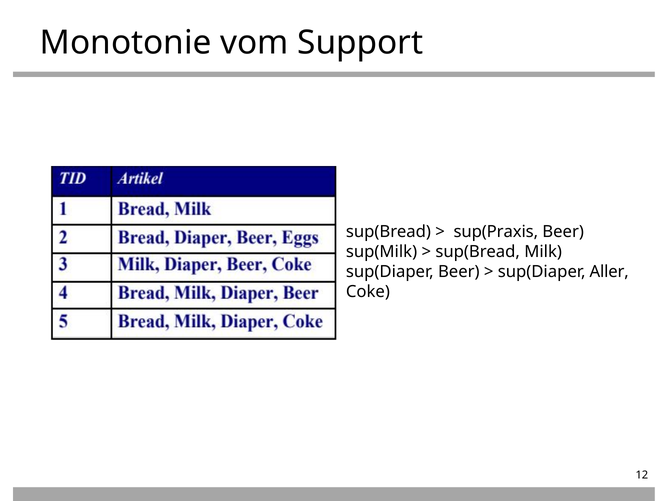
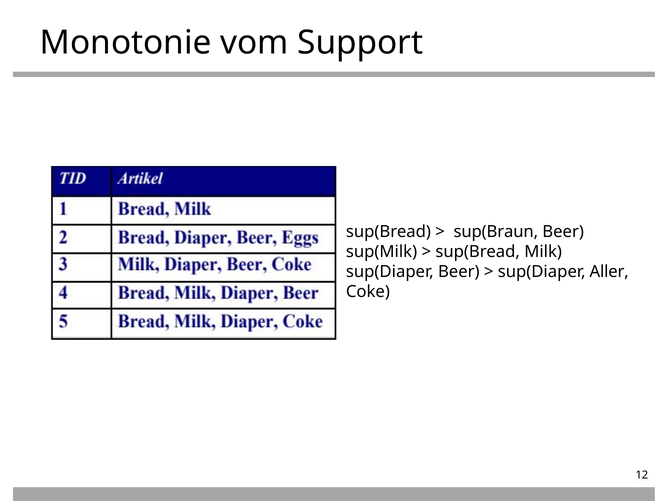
sup(Praxis: sup(Praxis -> sup(Braun
